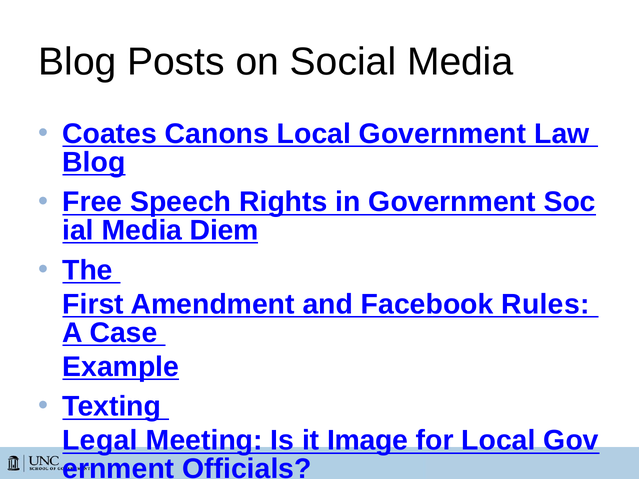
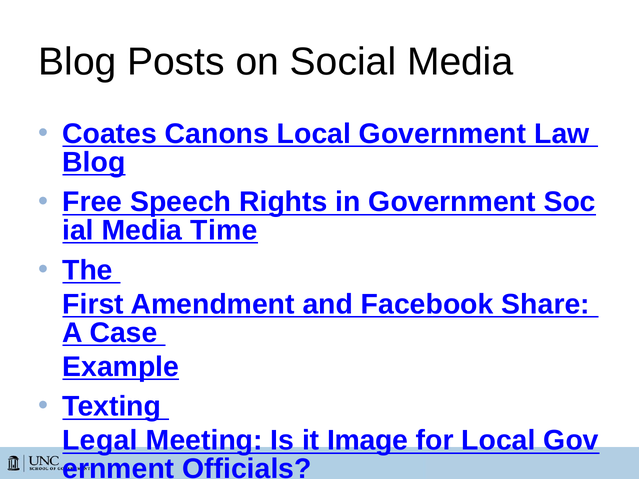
Diem: Diem -> Time
Rules: Rules -> Share
